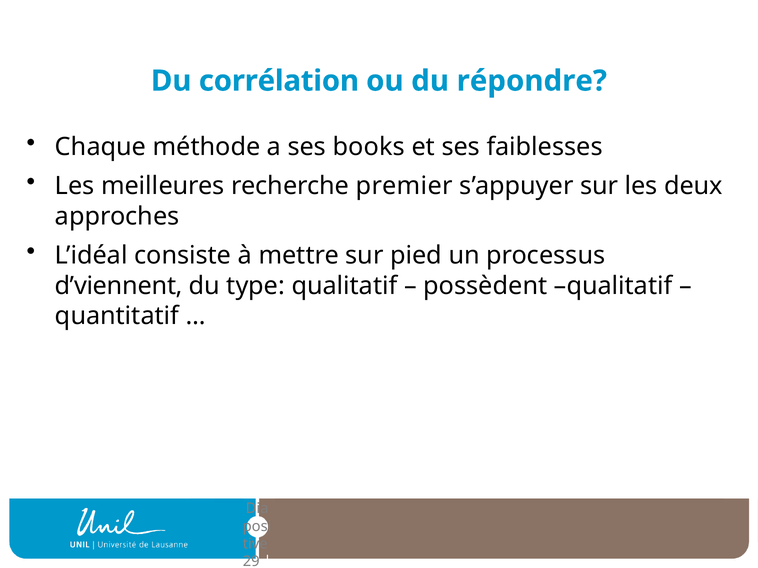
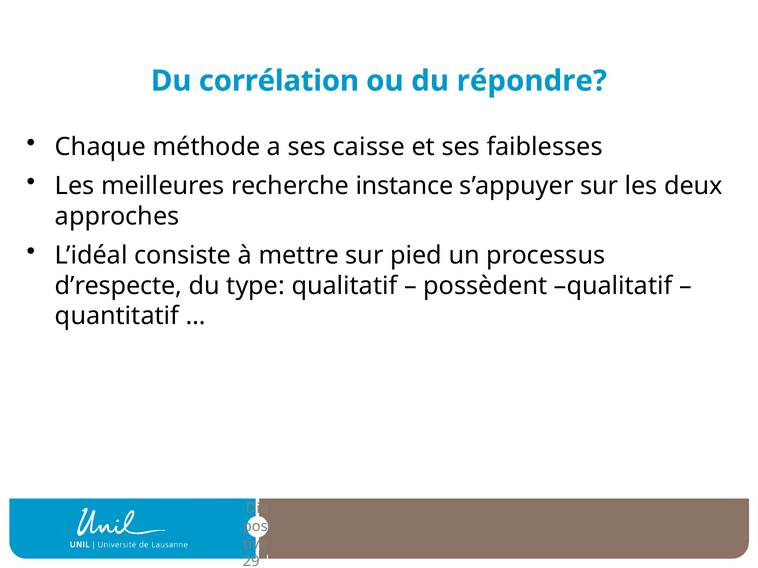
books: books -> caisse
premier: premier -> instance
d’viennent: d’viennent -> d’respecte
